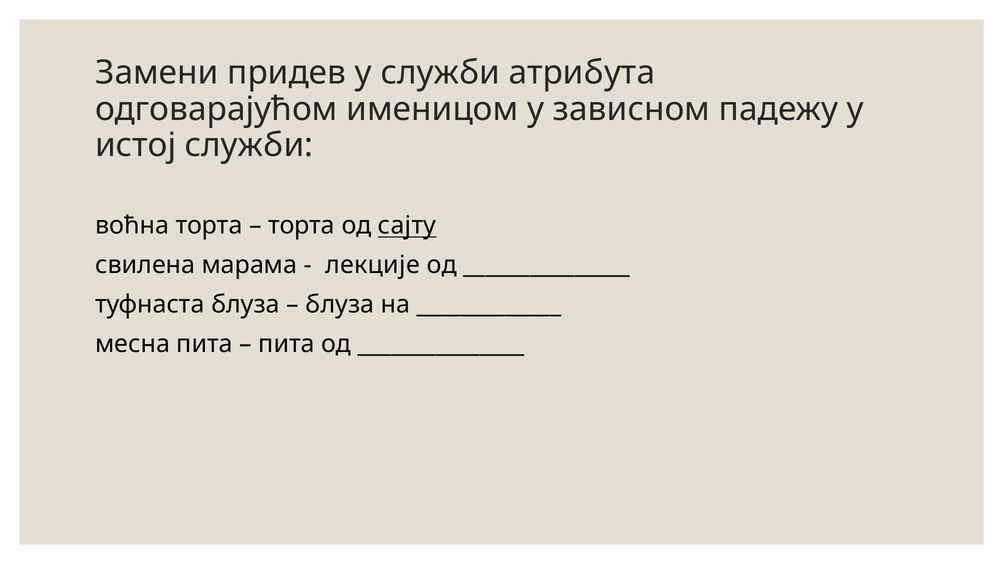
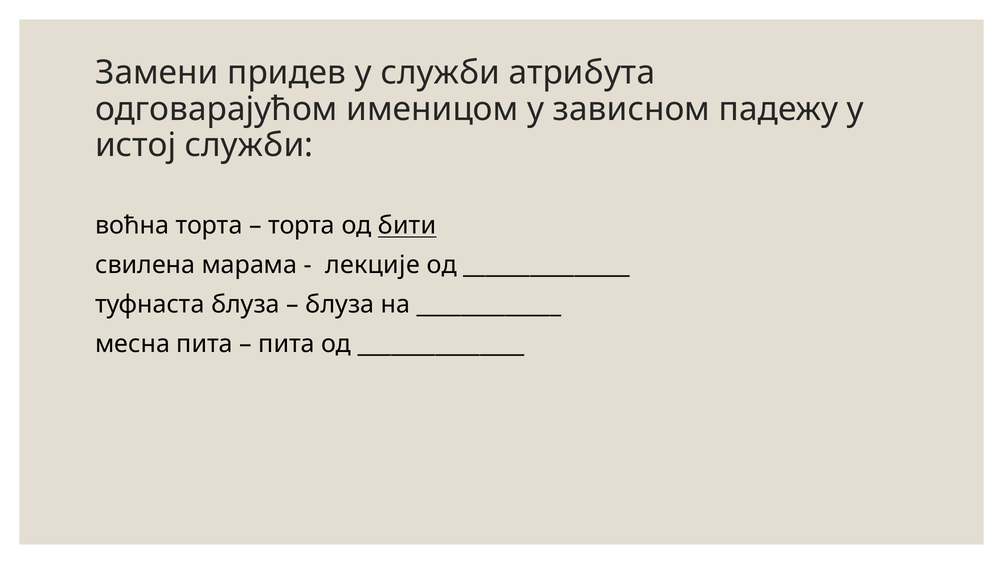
сајту: сајту -> бити
